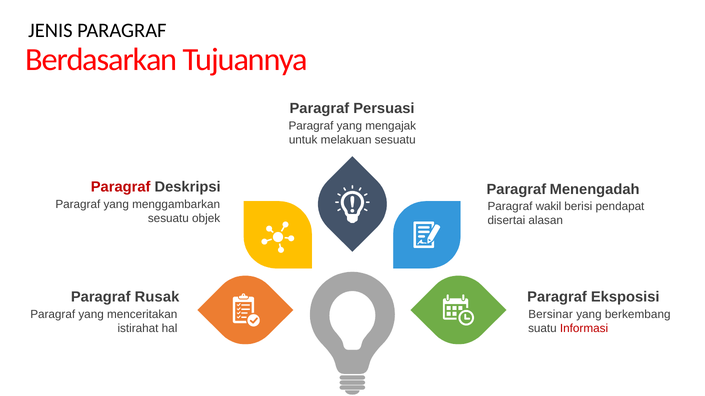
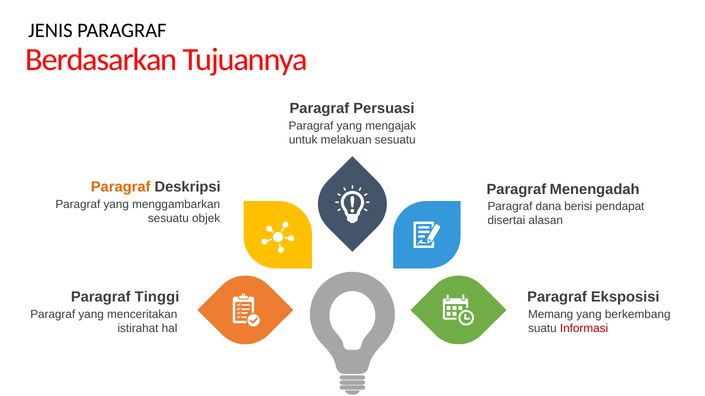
Paragraf at (121, 187) colour: red -> orange
wakil: wakil -> dana
Rusak: Rusak -> Tinggi
Bersinar: Bersinar -> Memang
